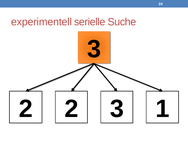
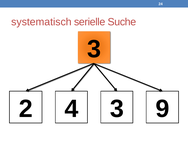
experimentell: experimentell -> systematisch
2 2: 2 -> 4
1: 1 -> 9
